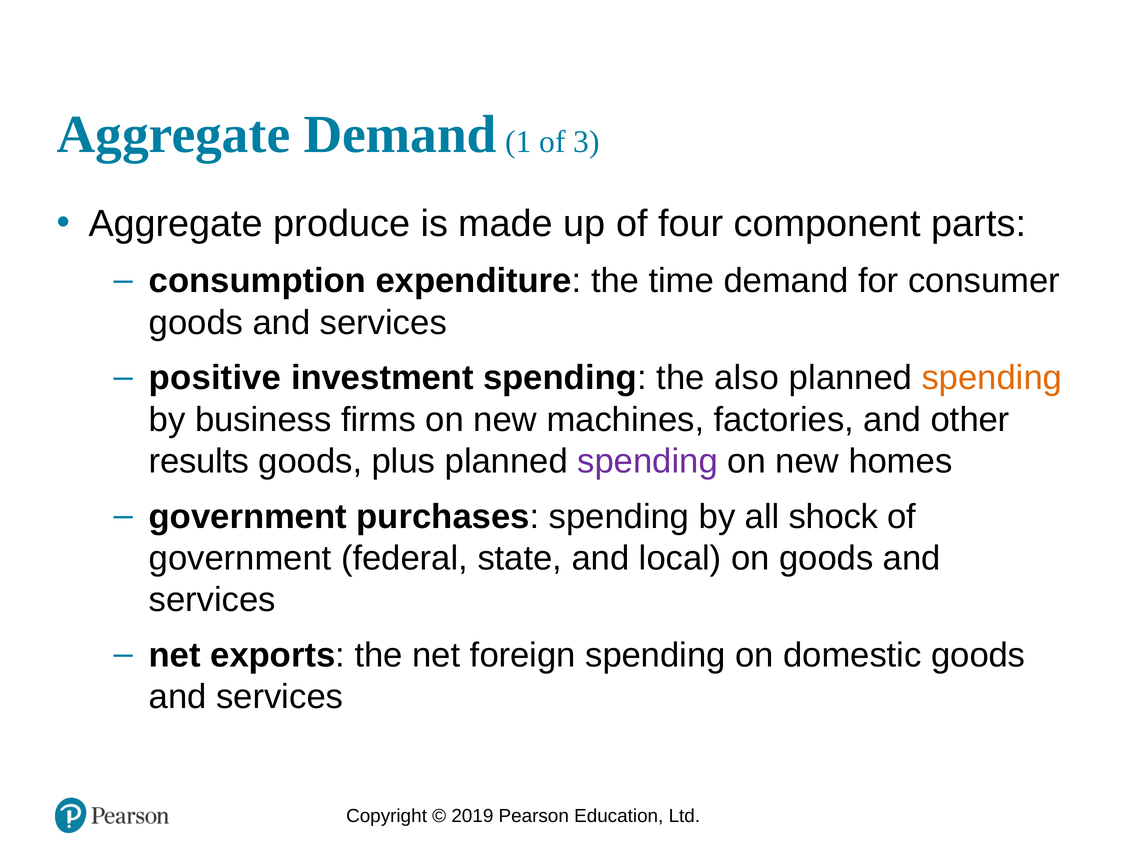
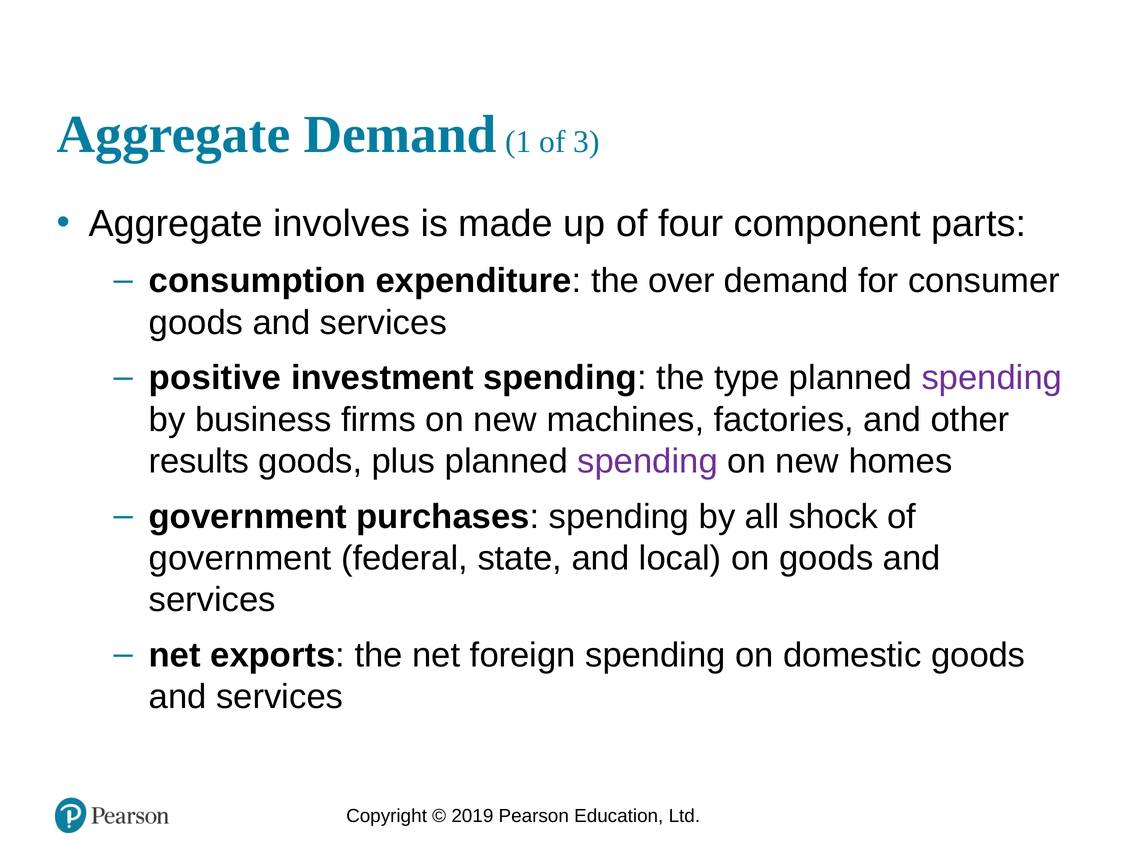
produce: produce -> involves
time: time -> over
also: also -> type
spending at (992, 378) colour: orange -> purple
